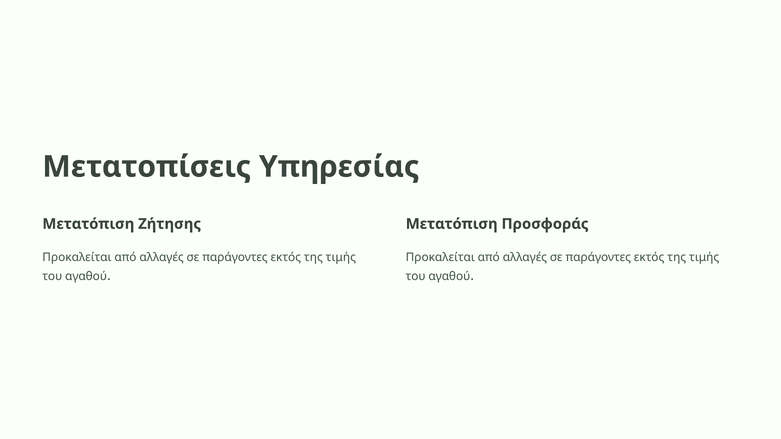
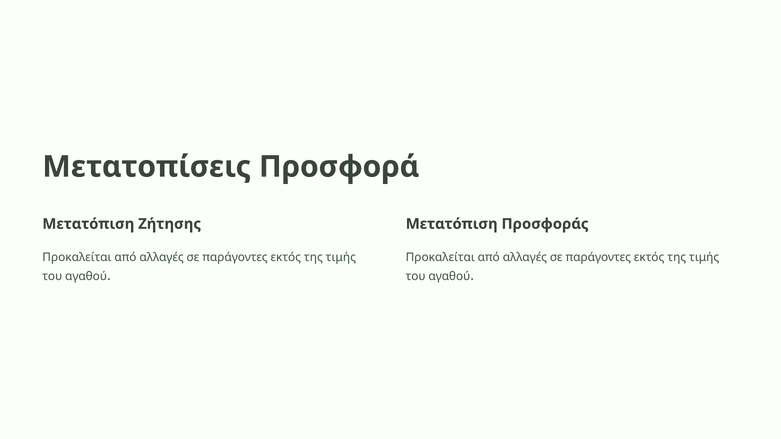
Υπηρεσίας: Υπηρεσίας -> Προσφορά
